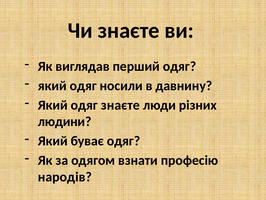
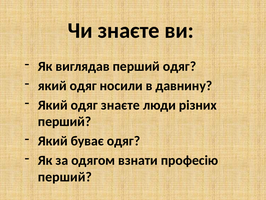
людини at (65, 121): людини -> перший
народів at (65, 176): народів -> перший
